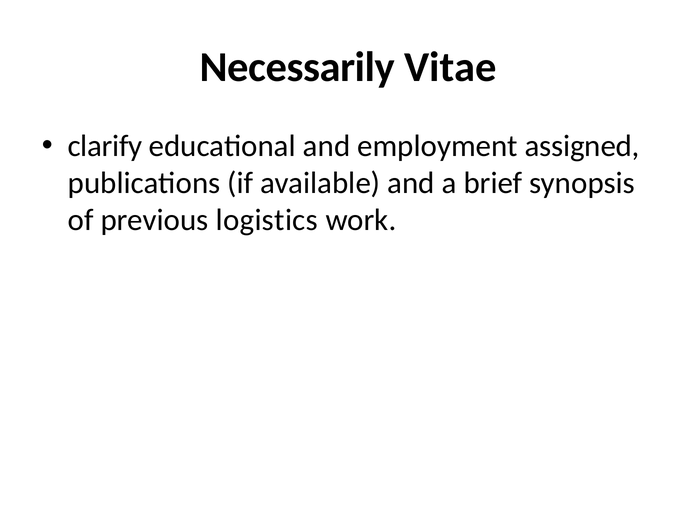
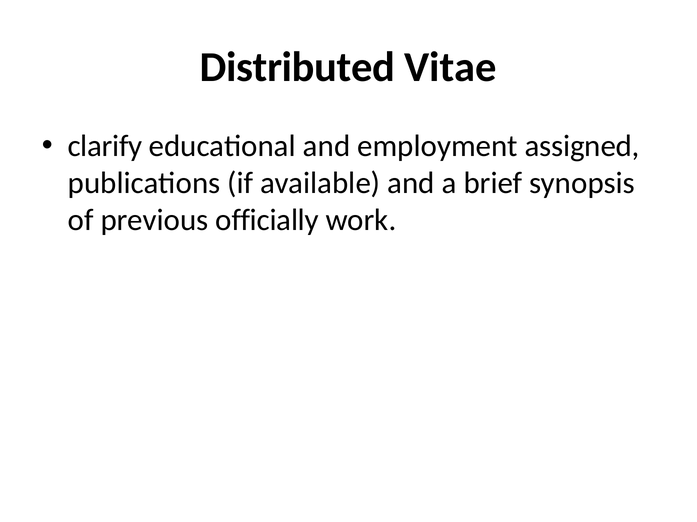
Necessarily: Necessarily -> Distributed
logistics: logistics -> officially
